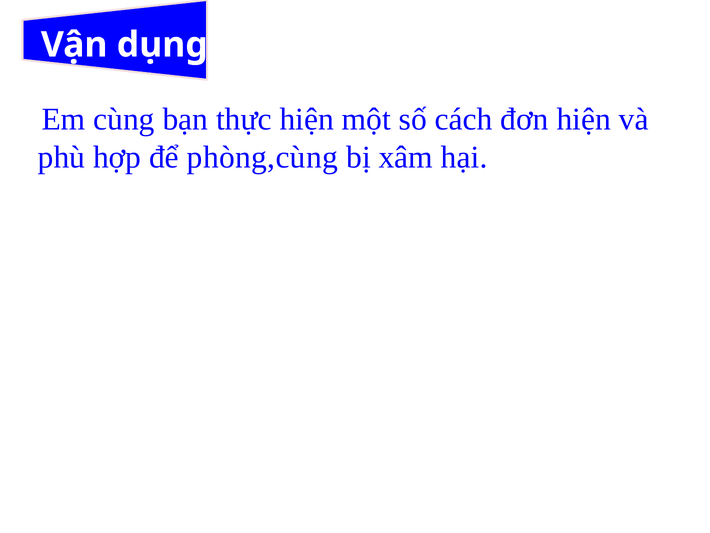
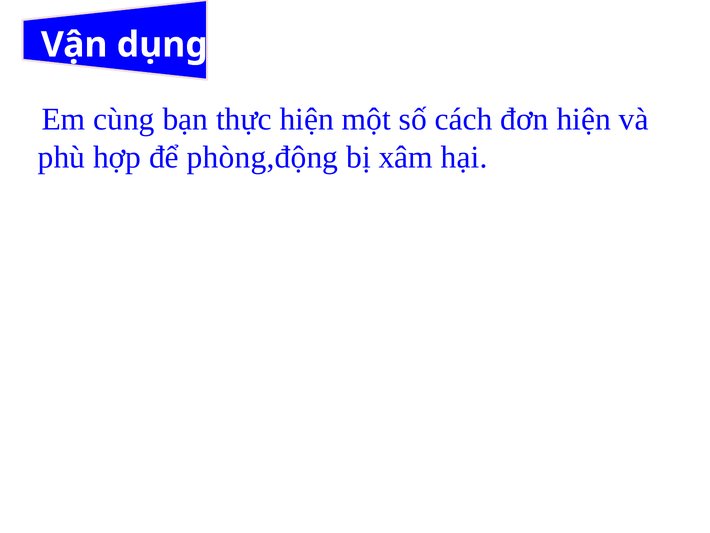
phòng,cùng: phòng,cùng -> phòng,động
